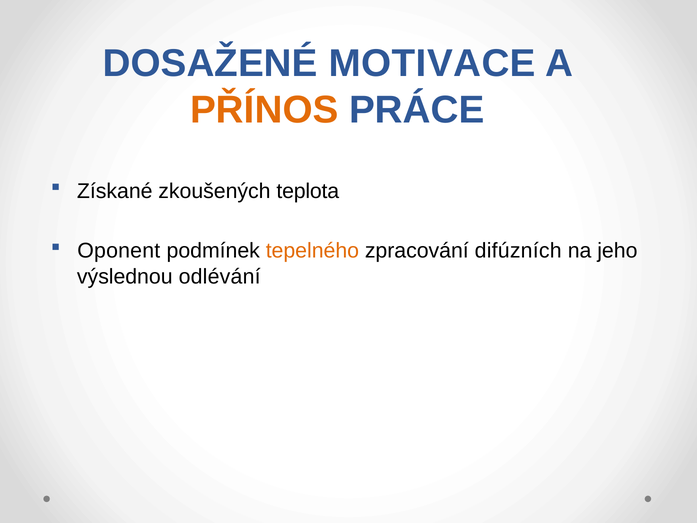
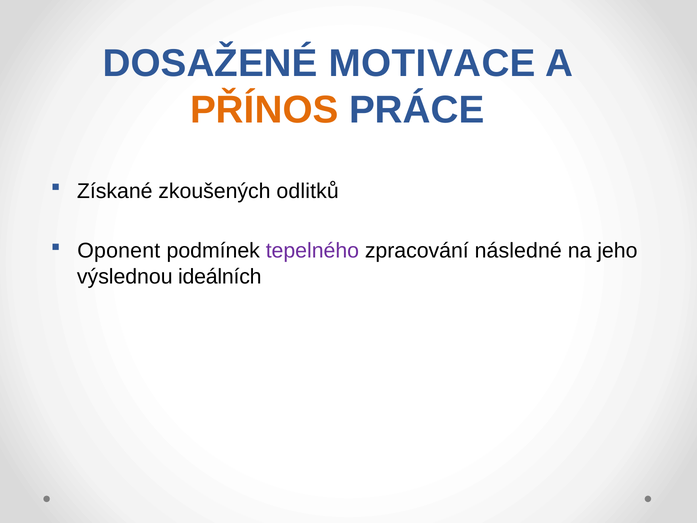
teplota: teplota -> odlitků
tepelného colour: orange -> purple
difúzních: difúzních -> následné
odlévání: odlévání -> ideálních
